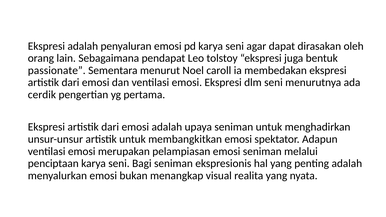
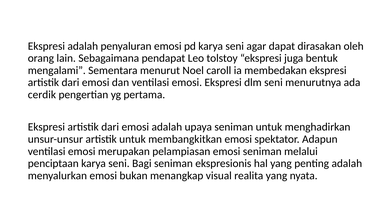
passionate: passionate -> mengalami
